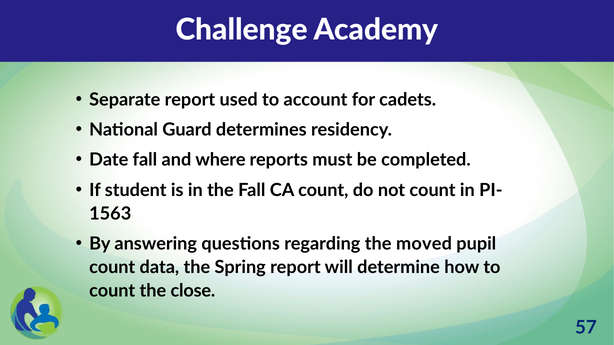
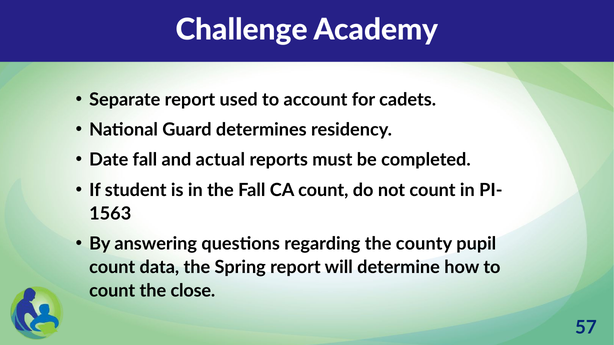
where: where -> actual
moved: moved -> county
